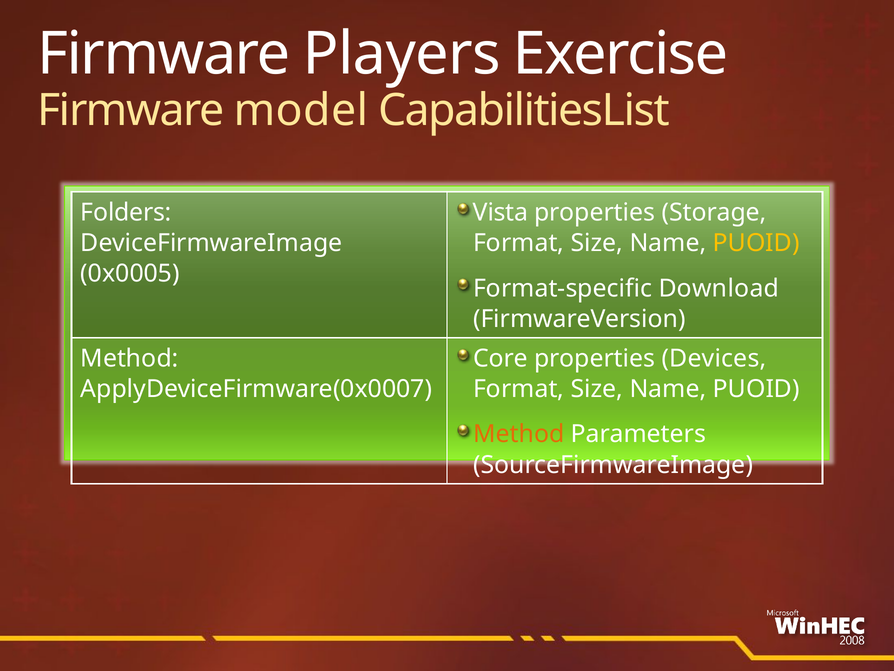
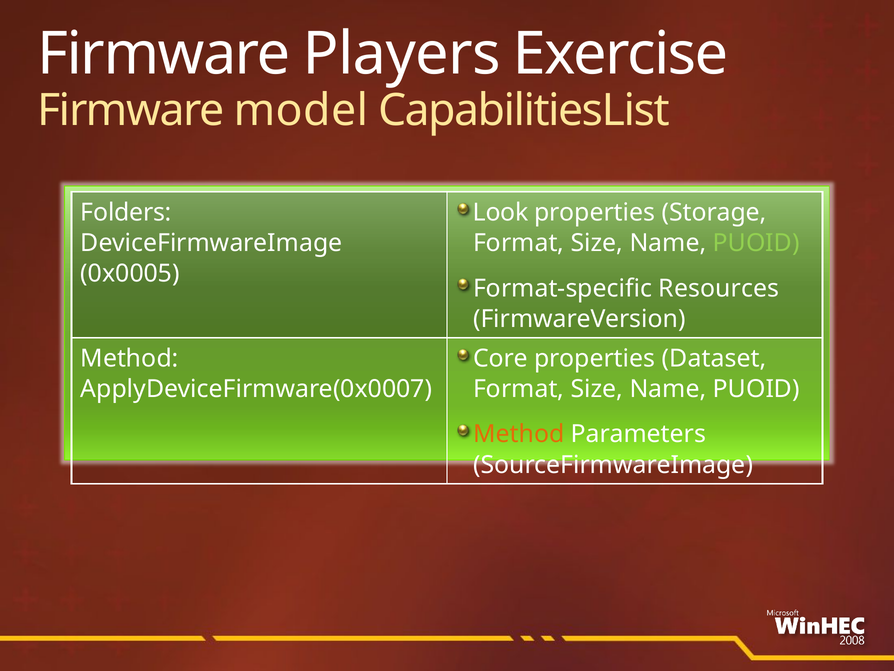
Vista: Vista -> Look
PUOID at (756, 243) colour: yellow -> light green
Download: Download -> Resources
Devices: Devices -> Dataset
